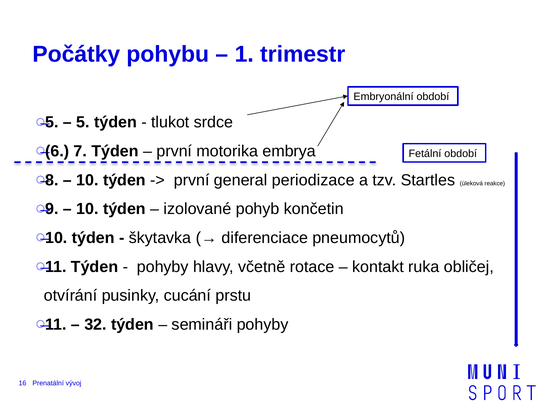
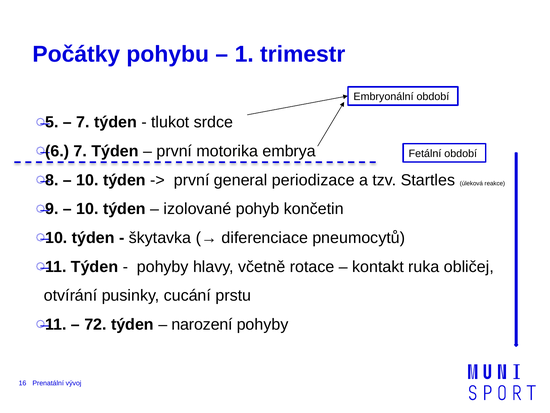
5 at (83, 122): 5 -> 7
32: 32 -> 72
semináři: semináři -> narození
